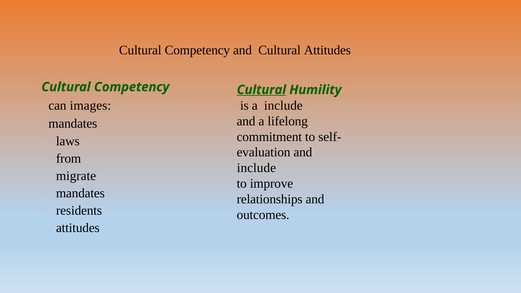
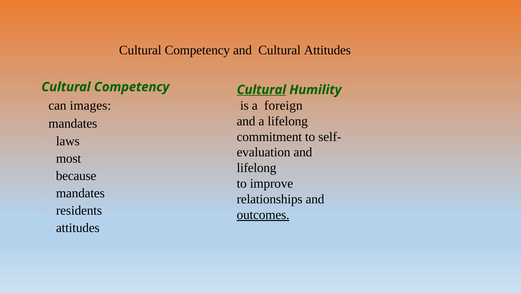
a include: include -> foreign
from: from -> most
include at (256, 168): include -> lifelong
migrate: migrate -> because
outcomes underline: none -> present
